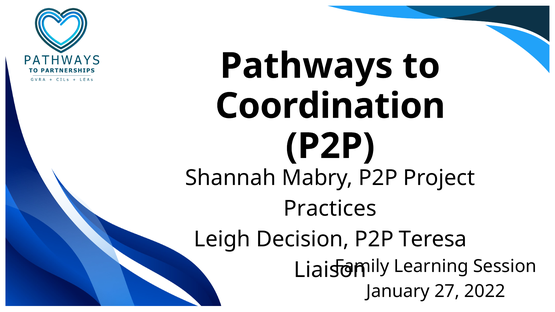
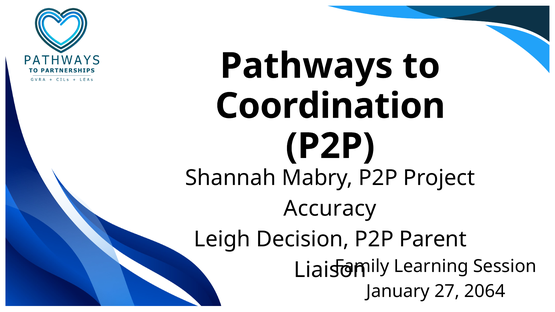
Practices: Practices -> Accuracy
Teresa: Teresa -> Parent
2022: 2022 -> 2064
